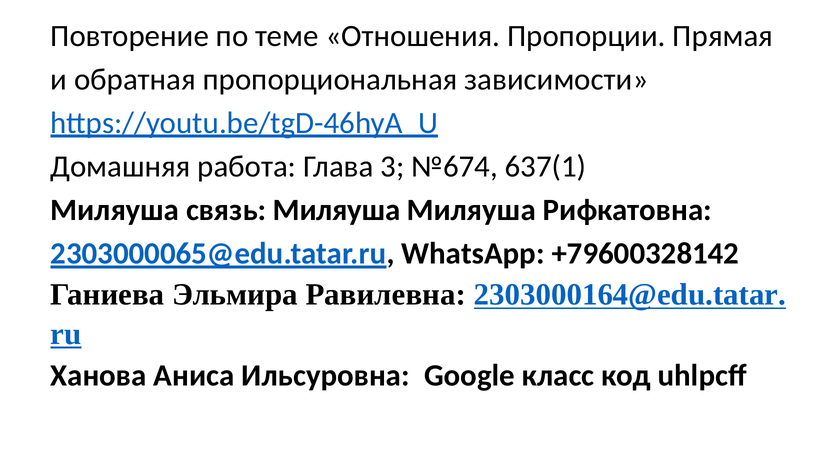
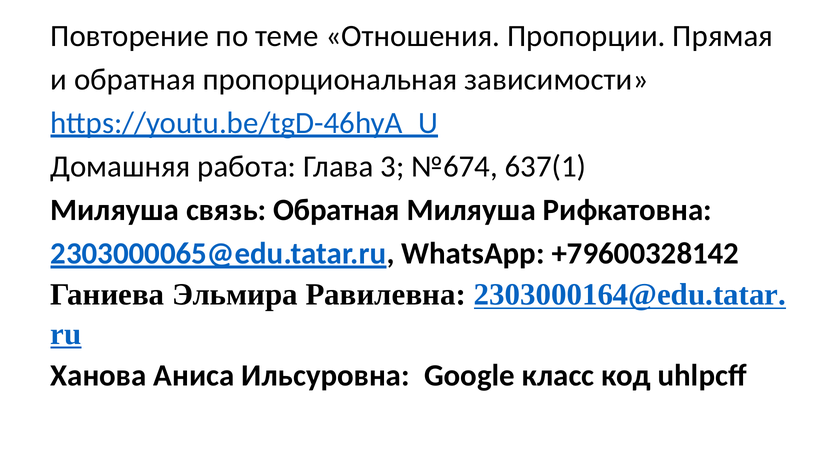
связь Миляуша: Миляуша -> Обратная
